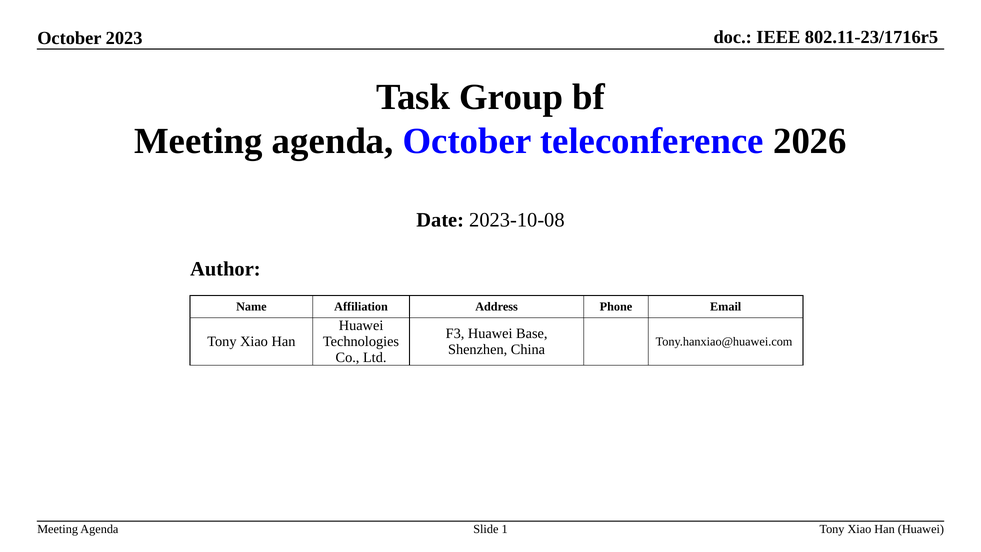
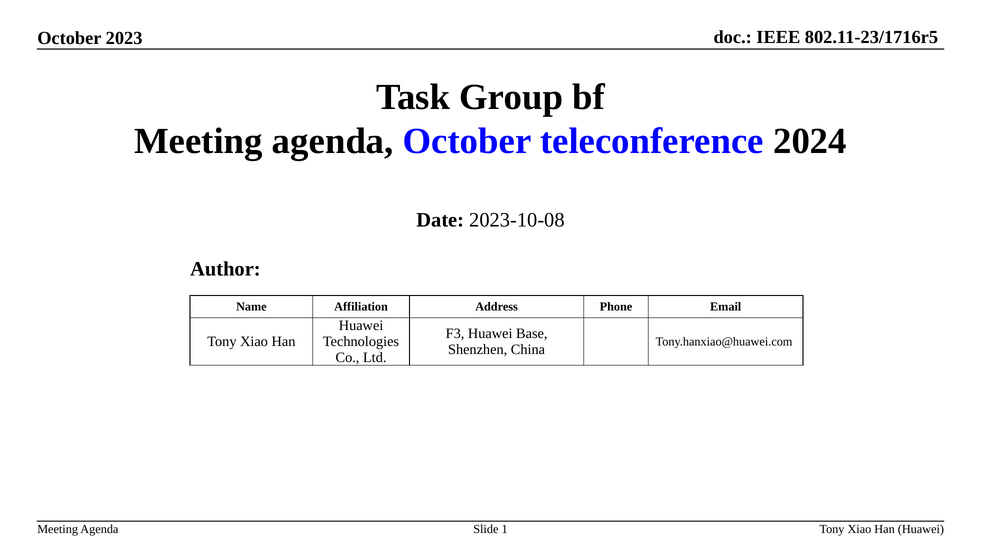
2026: 2026 -> 2024
